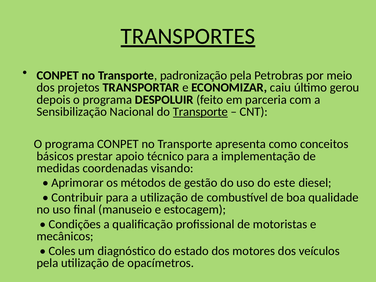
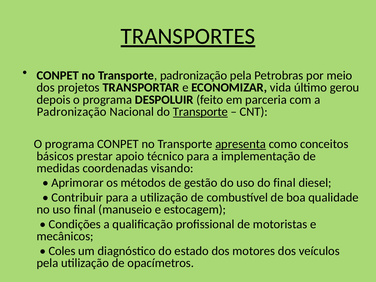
caiu: caiu -> vida
Sensibilização at (72, 112): Sensibilização -> Padronização
apresenta underline: none -> present
do este: este -> final
